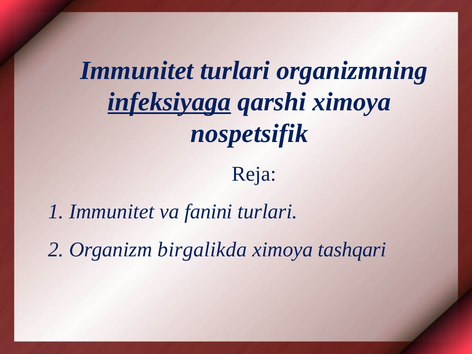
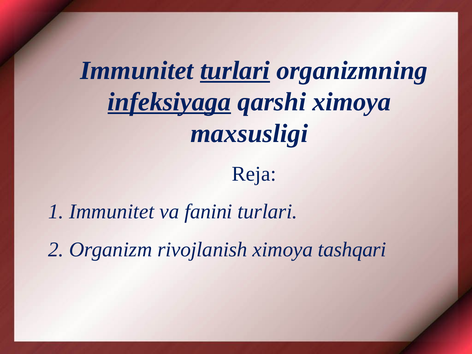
turlari at (235, 71) underline: none -> present
nospetsifik: nospetsifik -> maxsusligi
birgalikda: birgalikda -> rivojlanish
